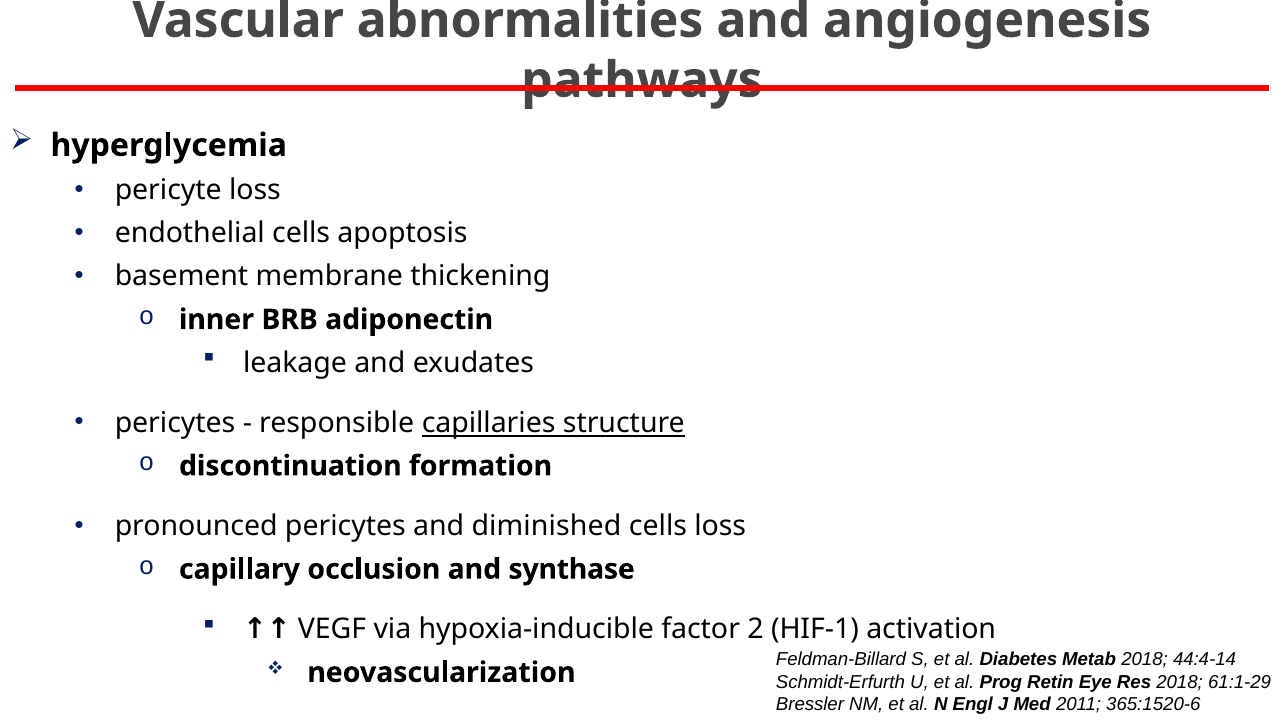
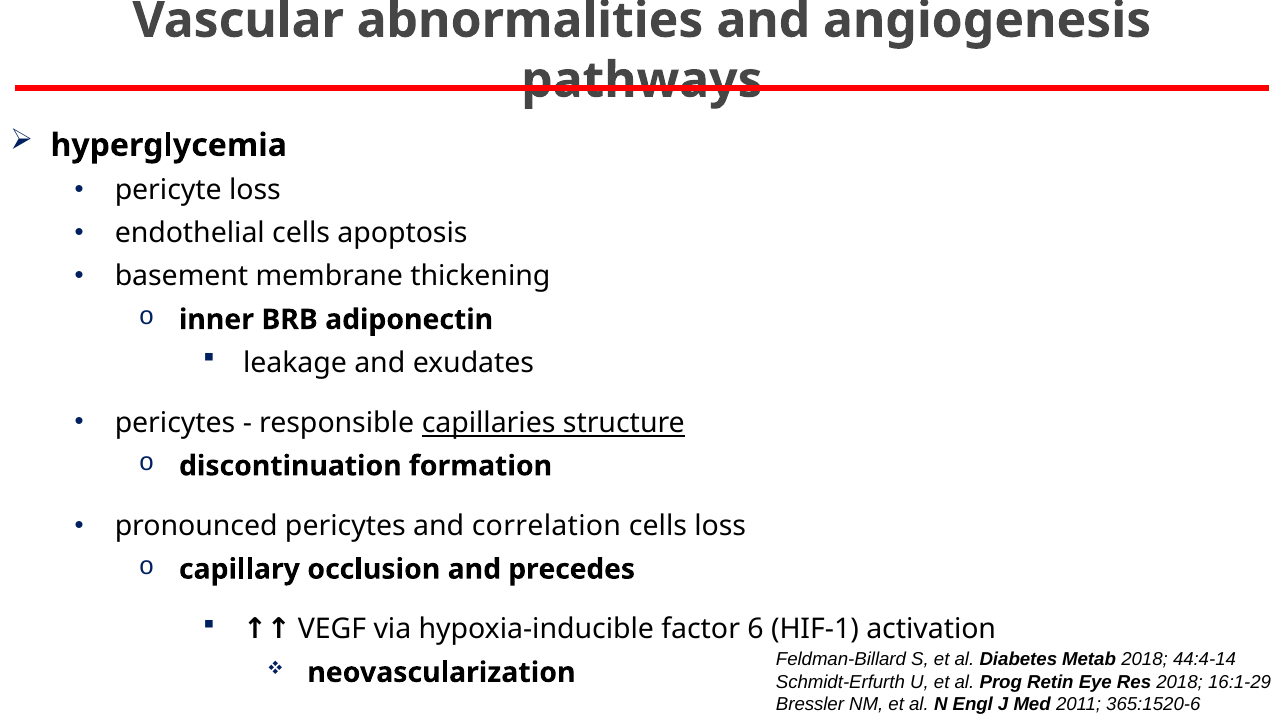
diminished: diminished -> correlation
synthase: synthase -> precedes
2: 2 -> 6
61:1-29: 61:1-29 -> 16:1-29
